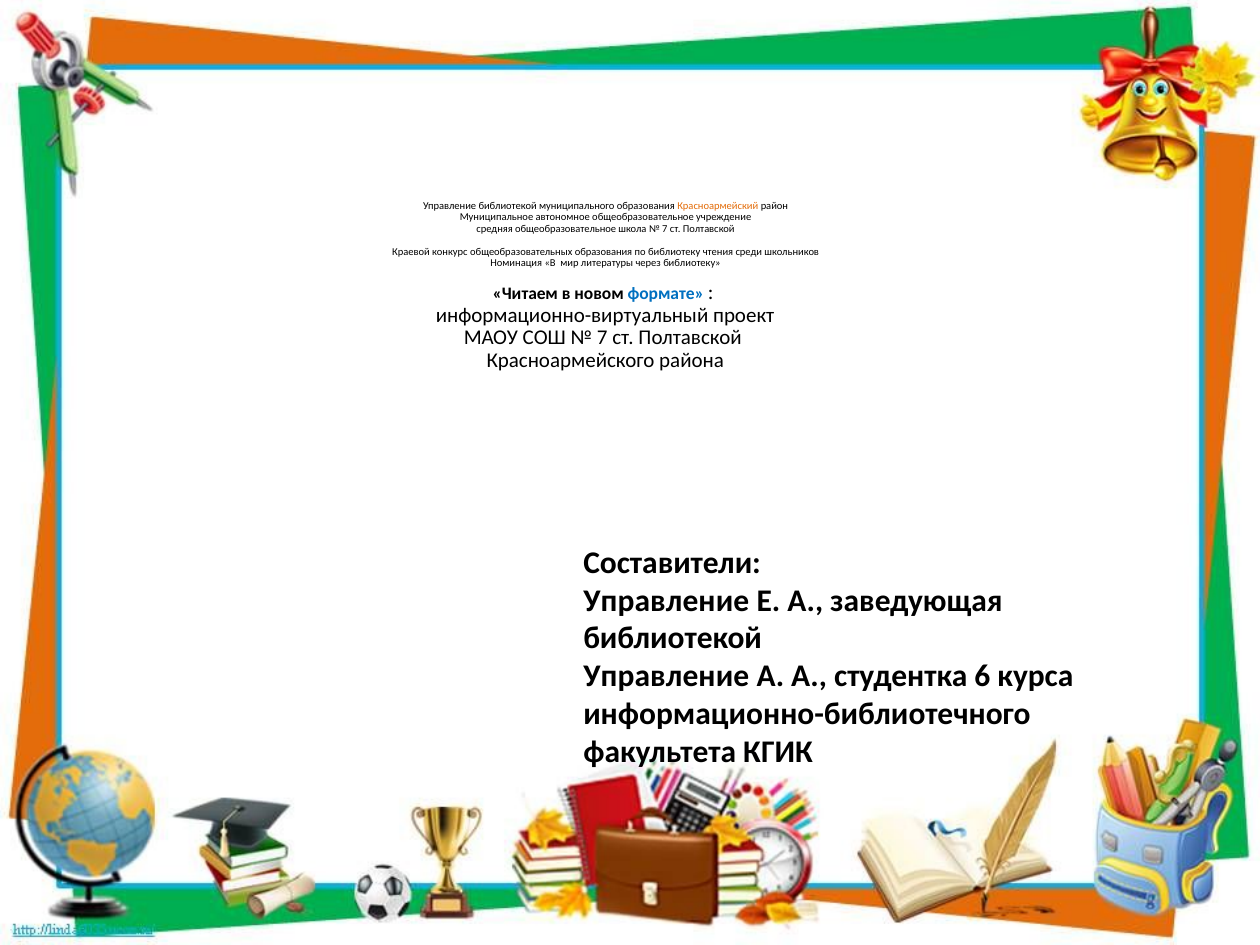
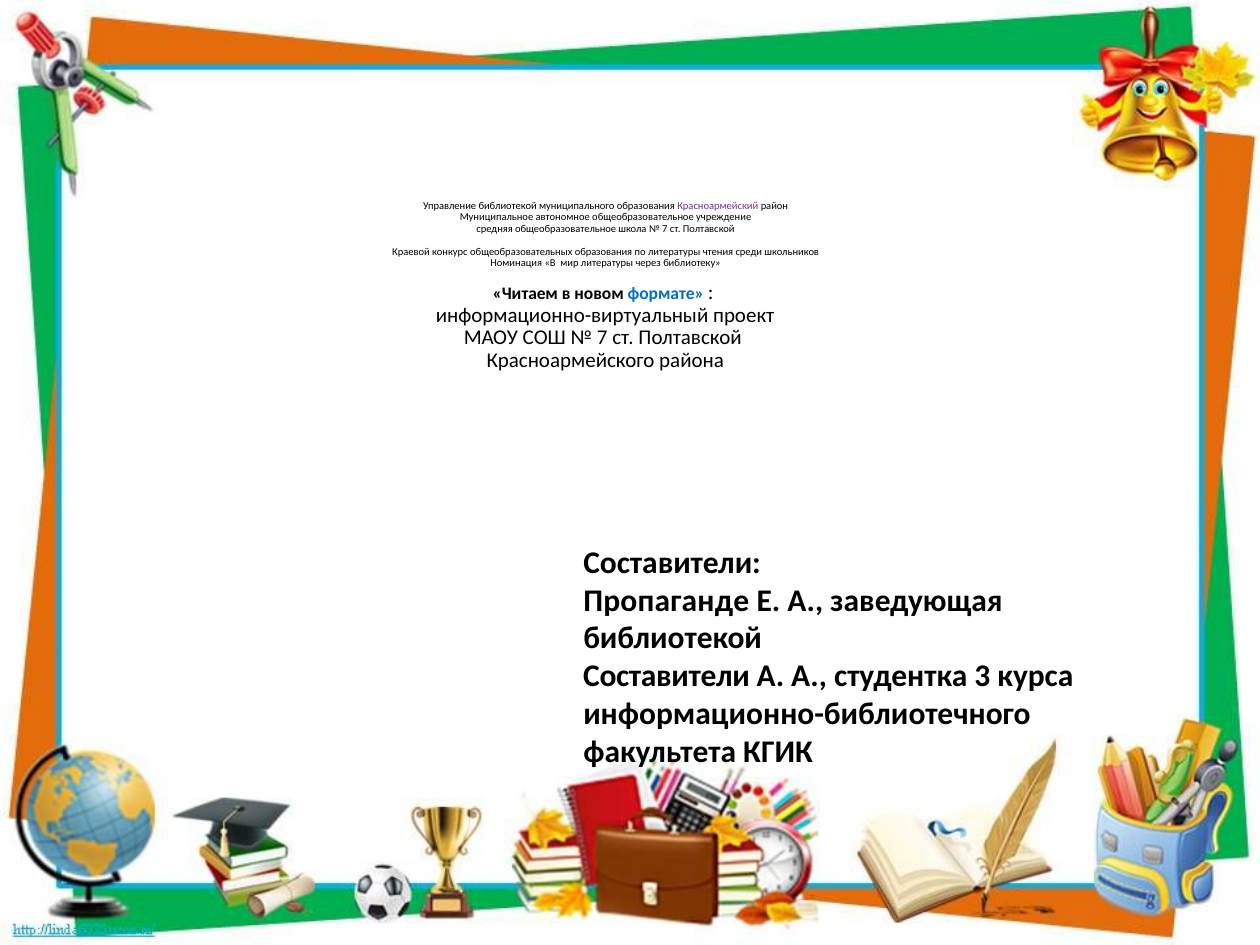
Красноармейский colour: orange -> purple
по библиотеку: библиотеку -> литературы
Управление at (666, 601): Управление -> Пропаганде
Управление at (666, 676): Управление -> Составители
6: 6 -> 3
